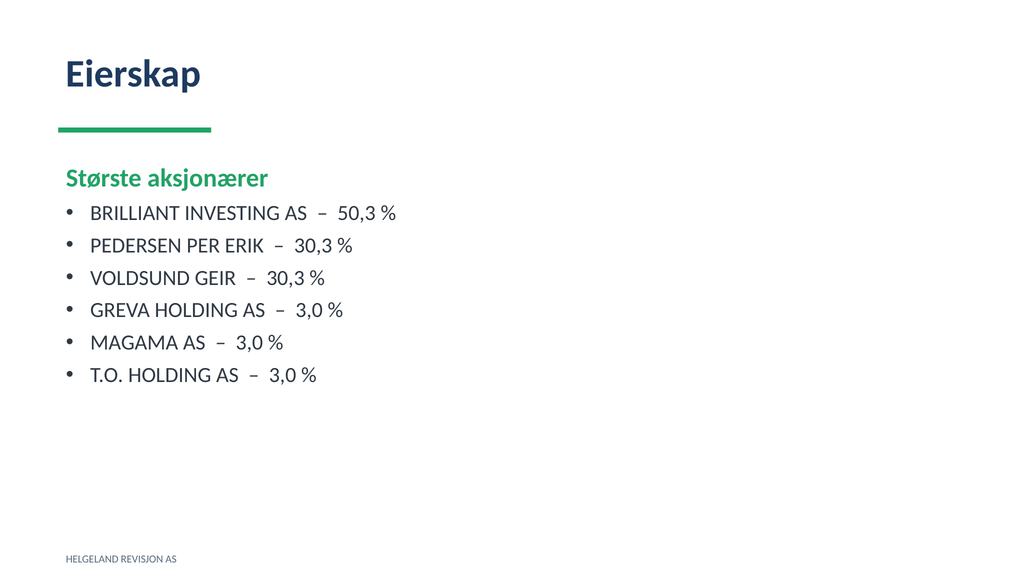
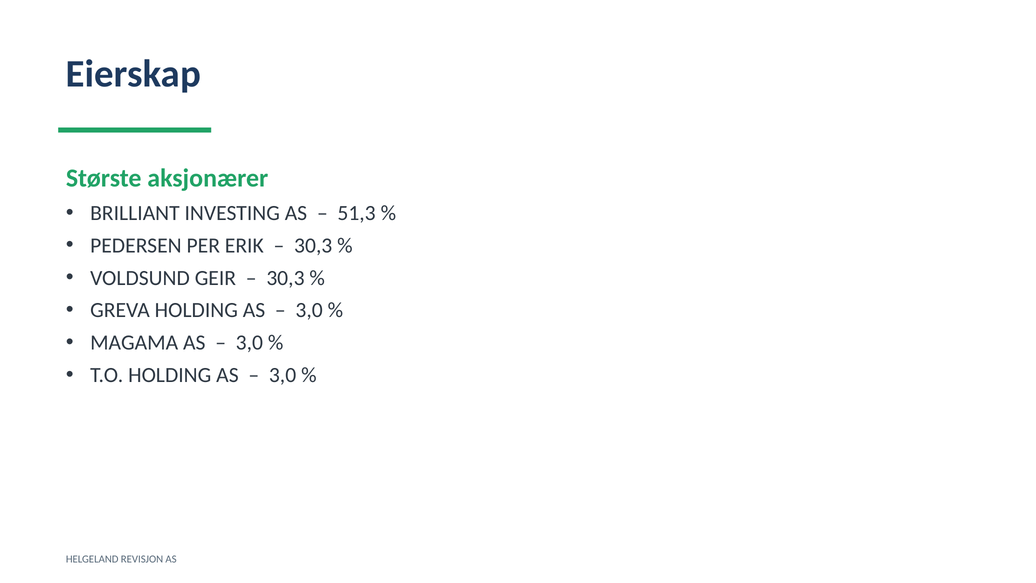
50,3: 50,3 -> 51,3
